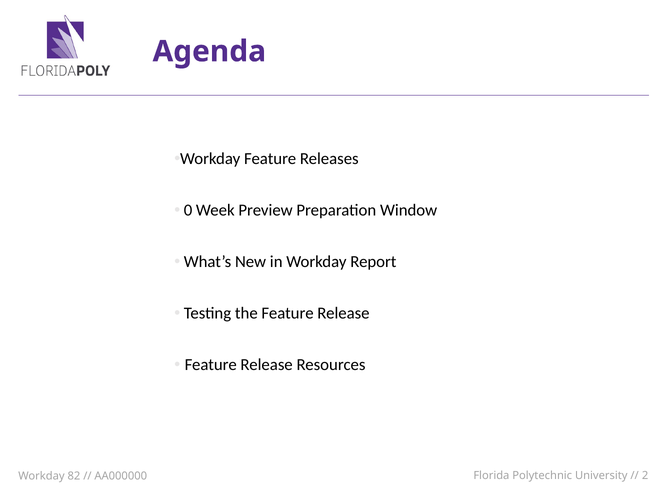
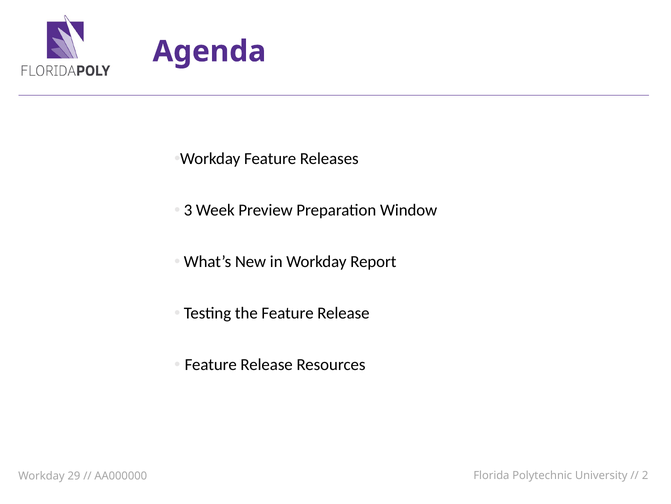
0: 0 -> 3
82: 82 -> 29
